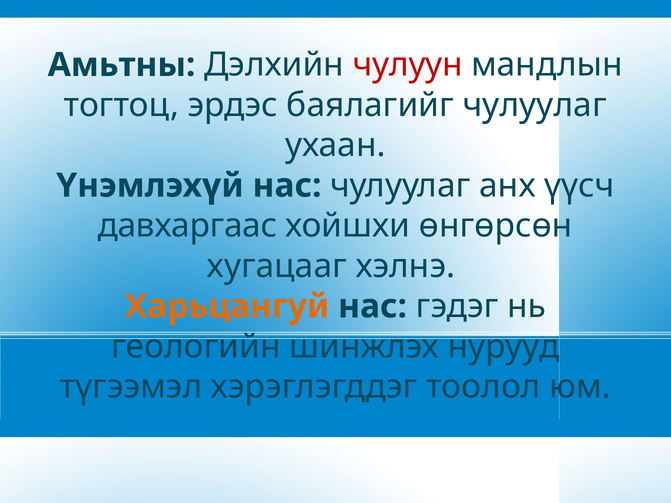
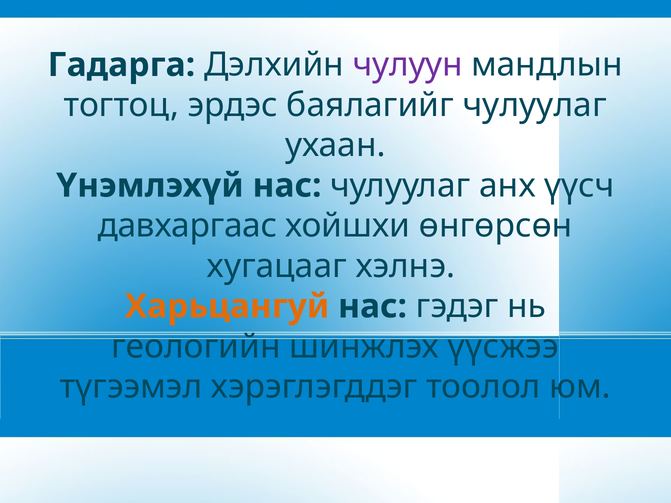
Амьтны: Амьтны -> Гадарга
чулуун colour: red -> purple
нурууд: нурууд -> үүсжээ
